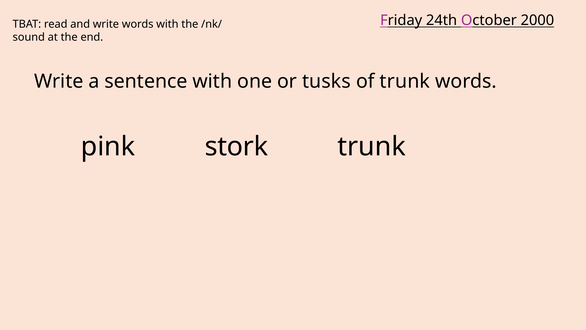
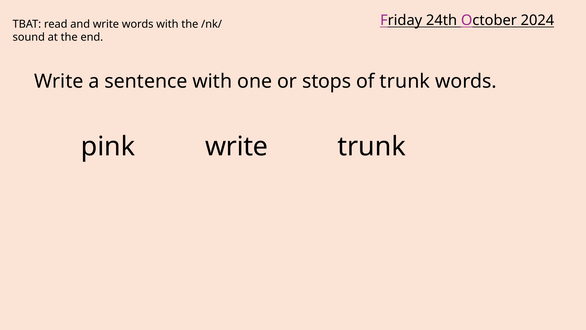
2000: 2000 -> 2024
tusks: tusks -> stops
pink stork: stork -> write
